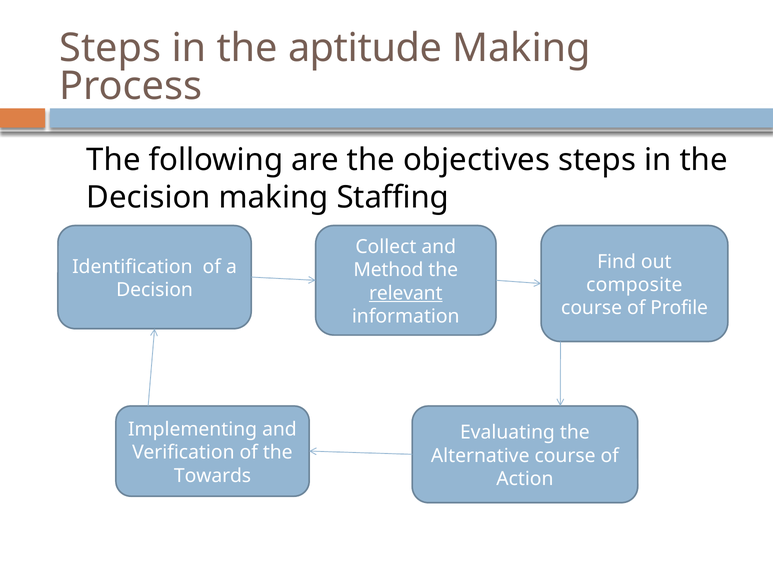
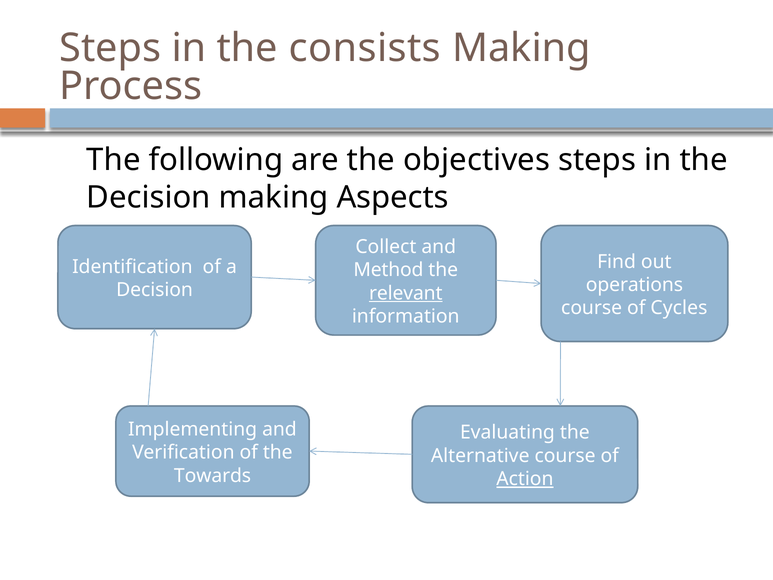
aptitude: aptitude -> consists
Staffing: Staffing -> Aspects
composite: composite -> operations
Profile: Profile -> Cycles
Action underline: none -> present
